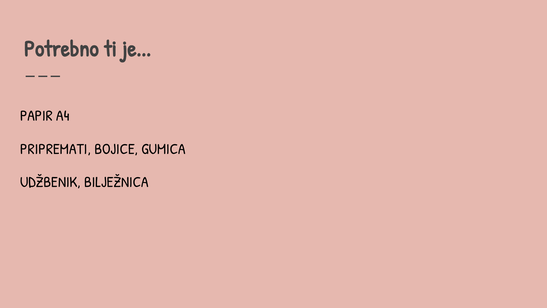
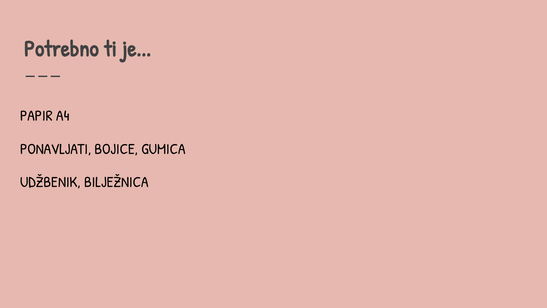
PRIPREMATI: PRIPREMATI -> PONAVLJATI
